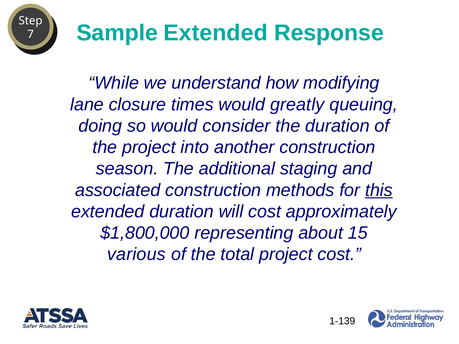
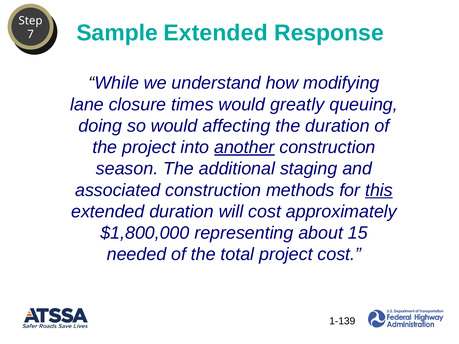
consider: consider -> affecting
another underline: none -> present
various: various -> needed
